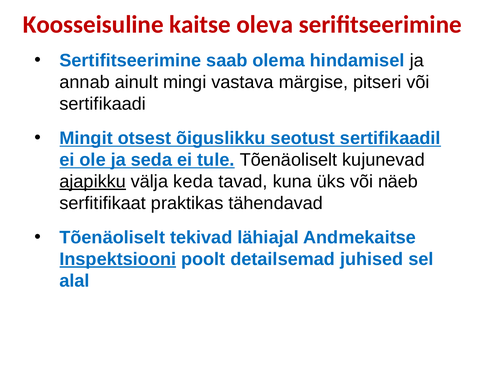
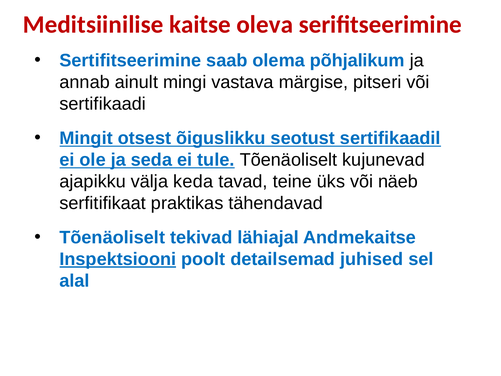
Koosseisuline: Koosseisuline -> Meditsiinilise
hindamisel: hindamisel -> põhjalikum
ajapikku underline: present -> none
kuna: kuna -> teine
